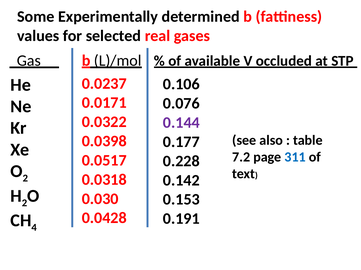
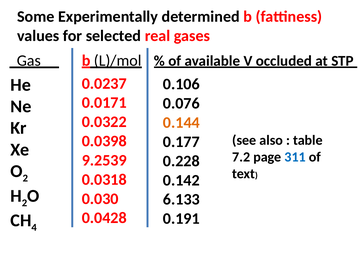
0.144 colour: purple -> orange
0.0517: 0.0517 -> 9.2539
0.153: 0.153 -> 6.133
